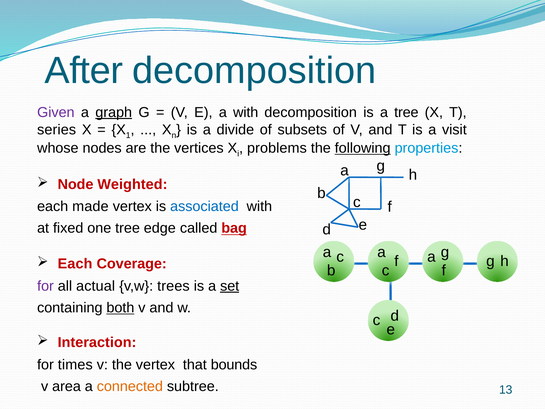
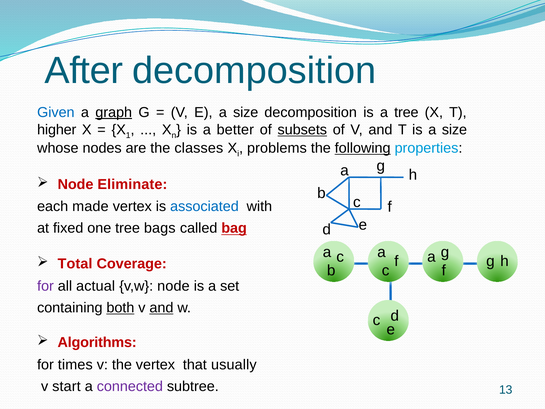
Given colour: purple -> blue
E a with: with -> size
series: series -> higher
divide: divide -> better
subsets underline: none -> present
is a visit: visit -> size
vertices: vertices -> classes
Weighted: Weighted -> Eliminate
edge: edge -> bags
Each at (75, 264): Each -> Total
v,w trees: trees -> node
set underline: present -> none
and at (161, 308) underline: none -> present
Interaction: Interaction -> Algorithms
bounds: bounds -> usually
area: area -> start
connected colour: orange -> purple
